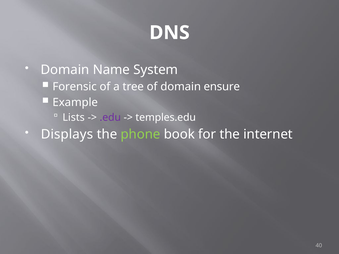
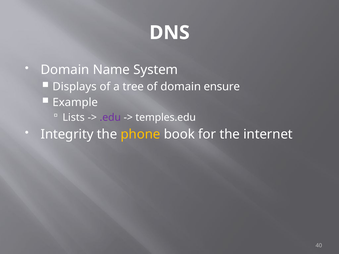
Forensic: Forensic -> Displays
Displays: Displays -> Integrity
phone colour: light green -> yellow
